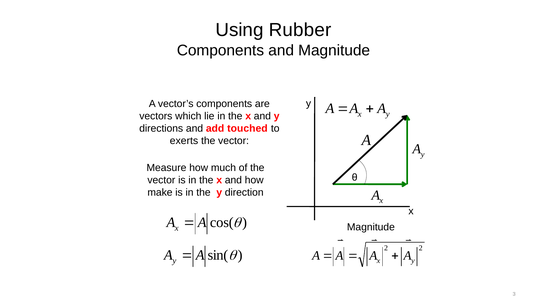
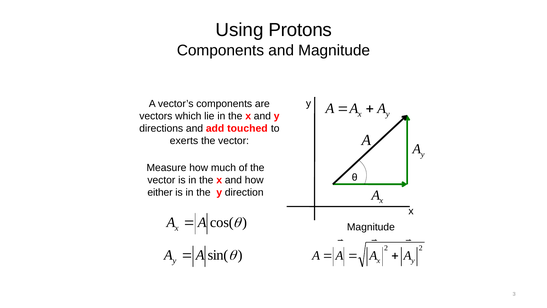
Rubber: Rubber -> Protons
make: make -> either
